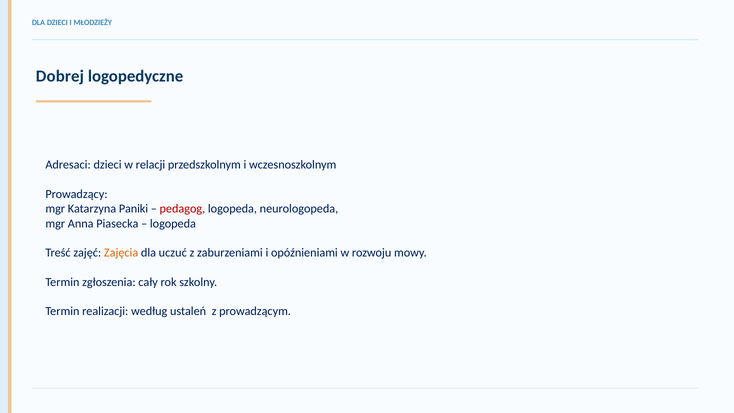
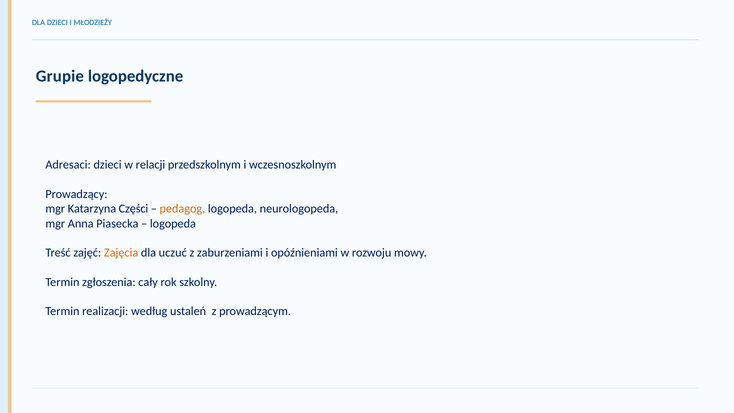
Dobrej: Dobrej -> Grupie
Paniki: Paniki -> Części
pedagog colour: red -> orange
